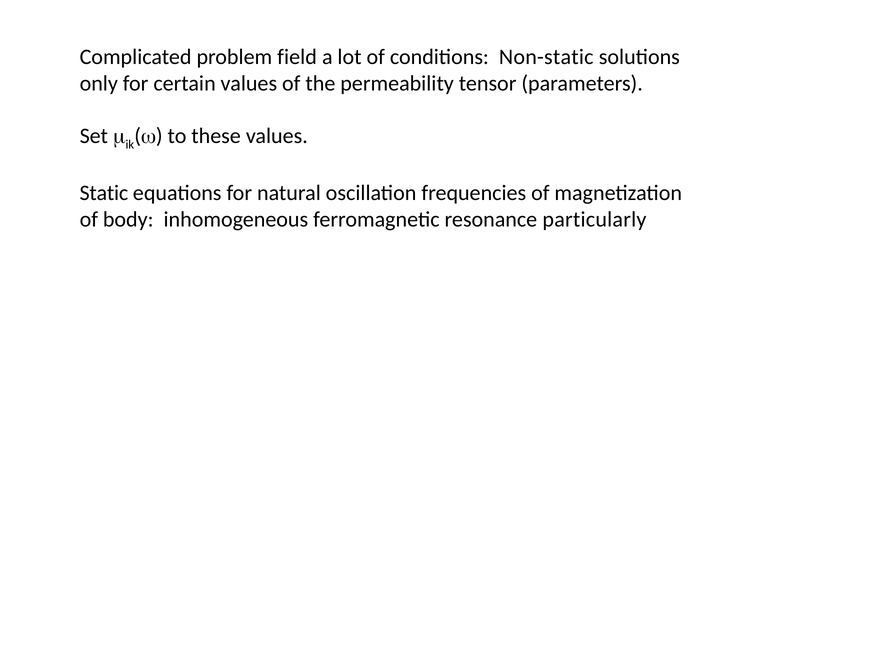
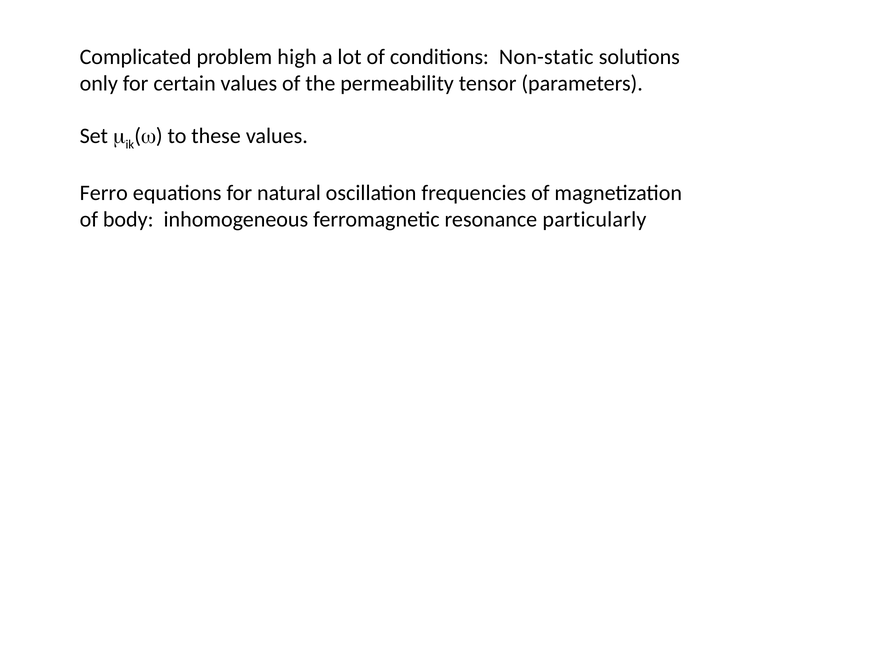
field: field -> high
Static: Static -> Ferro
